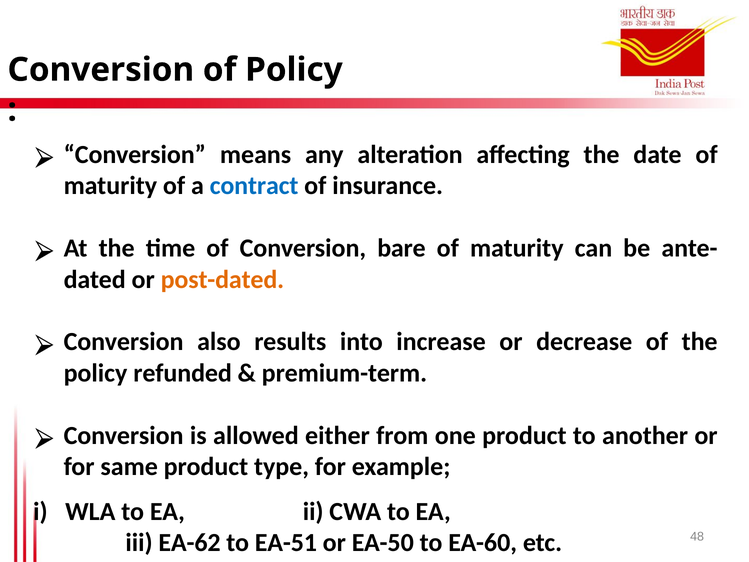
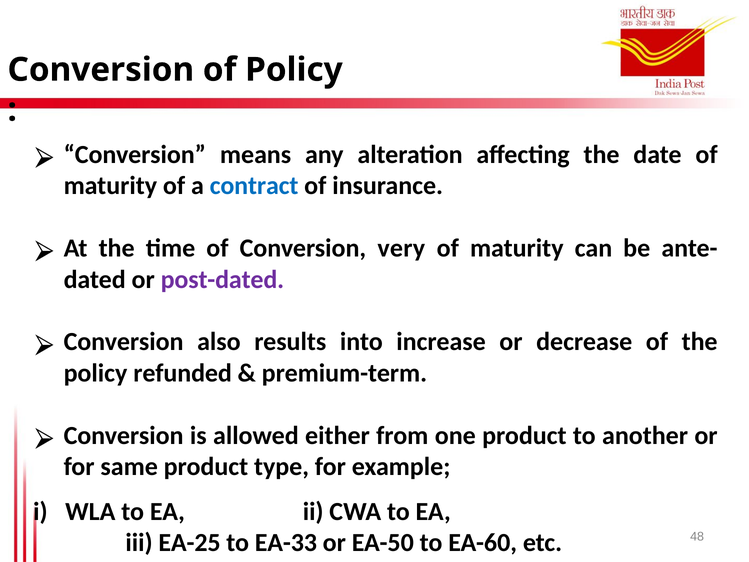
bare: bare -> very
post-dated colour: orange -> purple
EA-62: EA-62 -> EA-25
EA-51: EA-51 -> EA-33
